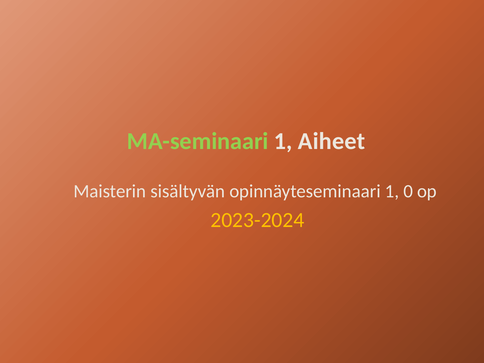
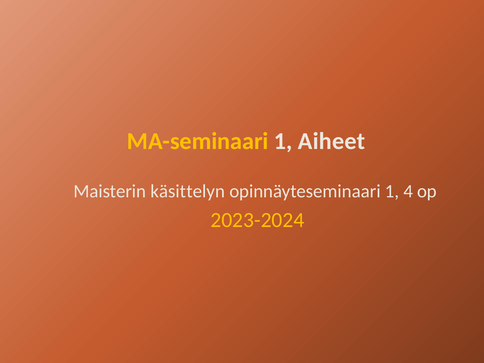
MA-seminaari colour: light green -> yellow
sisältyvän: sisältyvän -> käsittelyn
0: 0 -> 4
